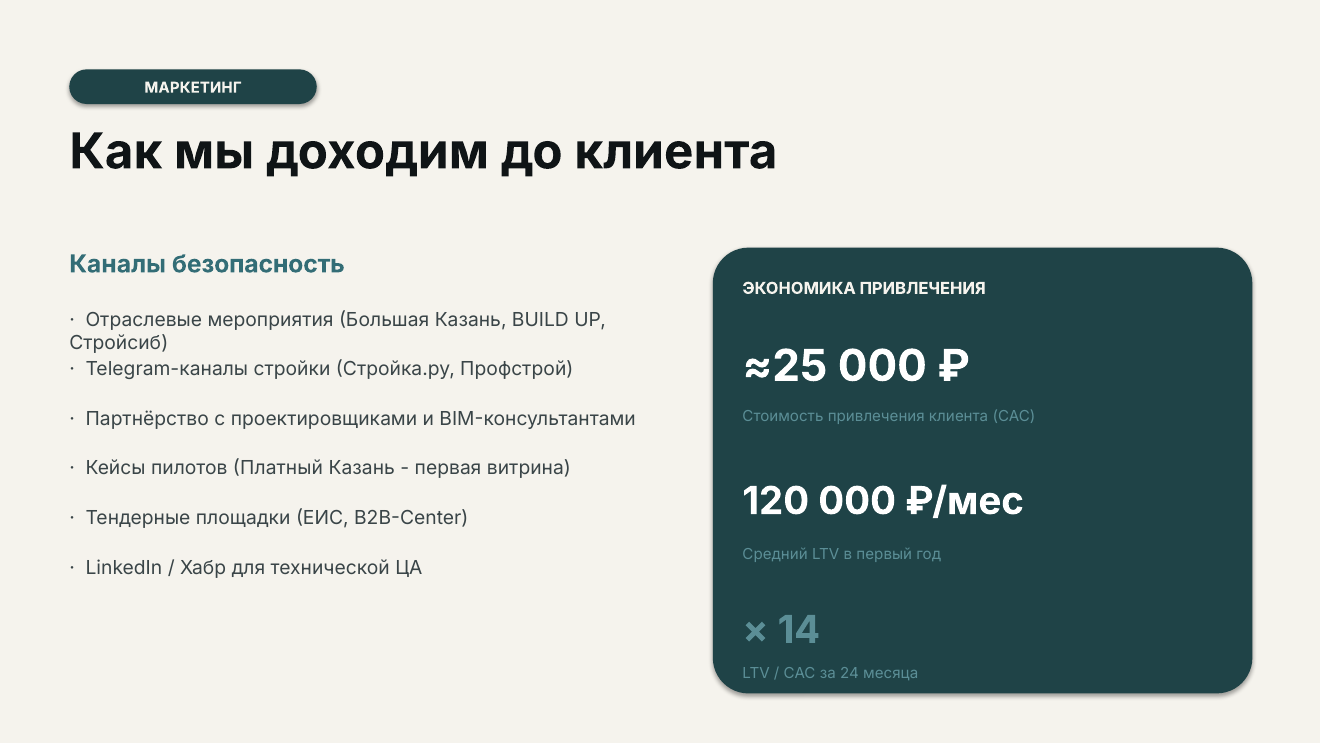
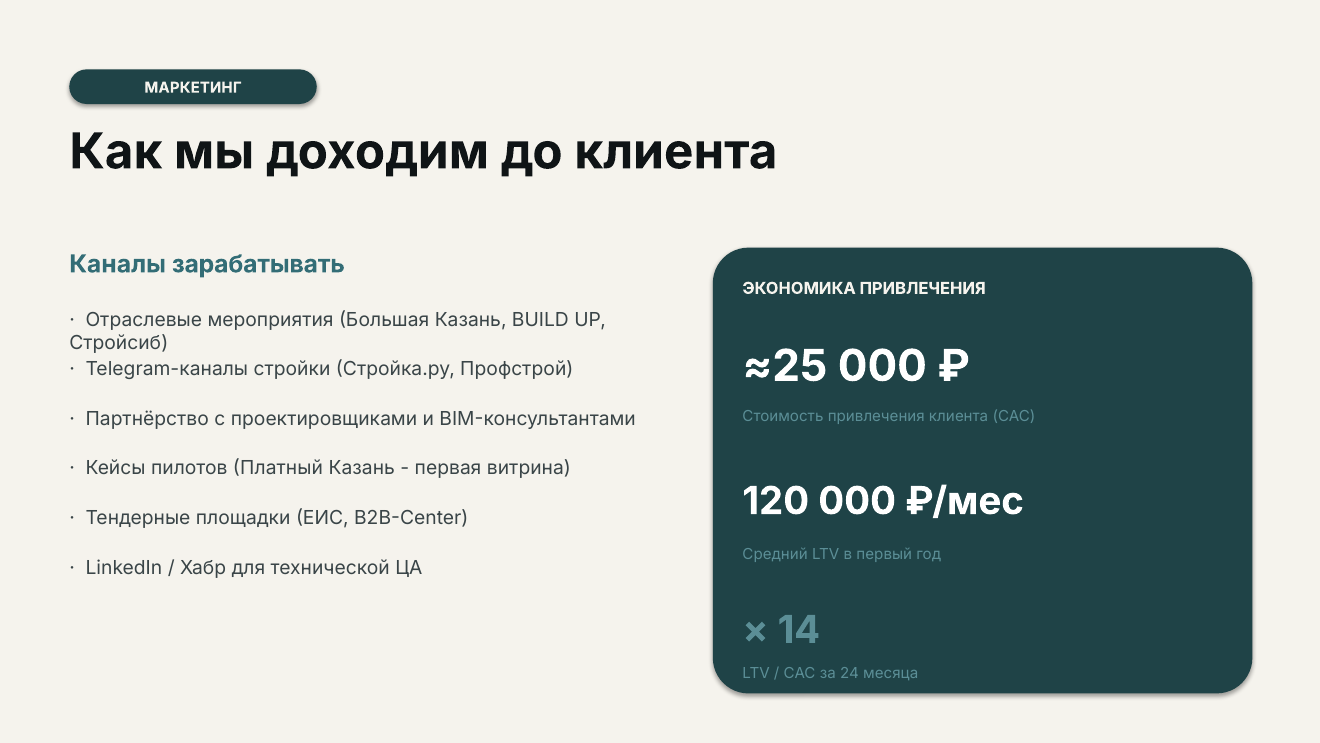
безопасность: безопасность -> зарабатывать
